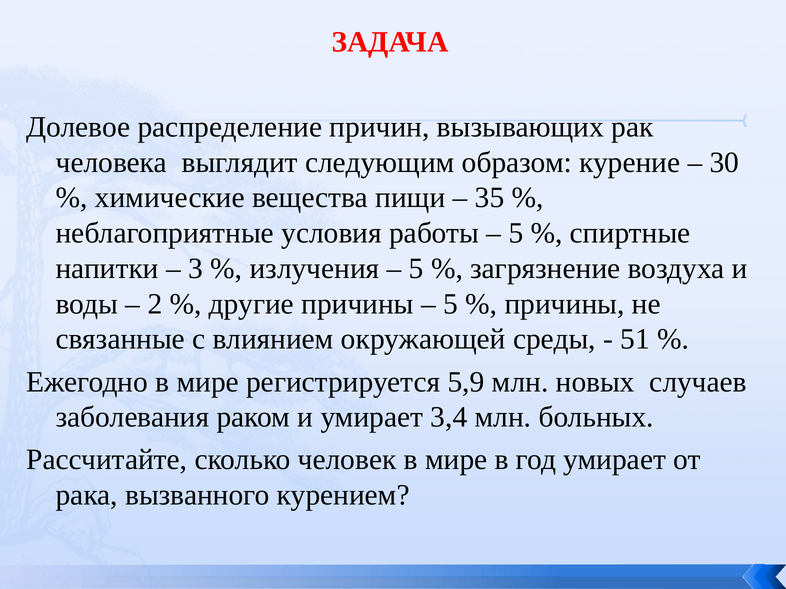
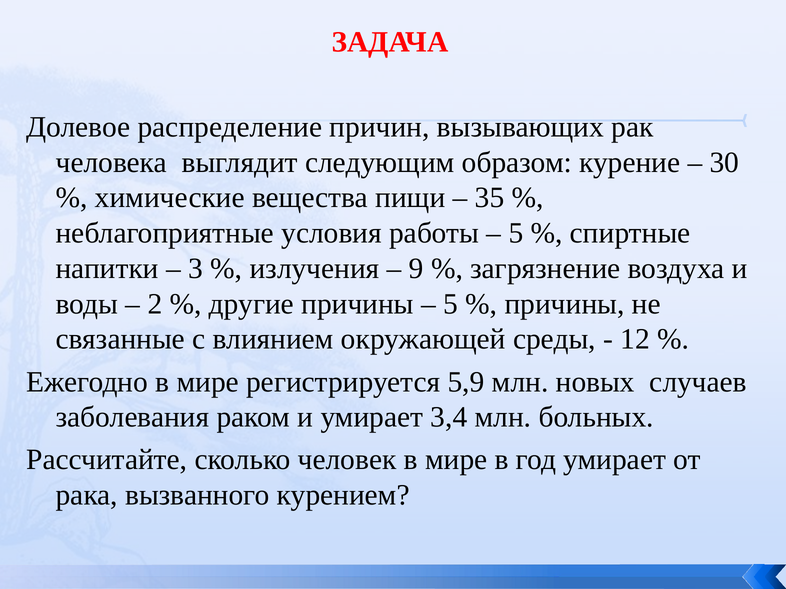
5 at (416, 269): 5 -> 9
51: 51 -> 12
